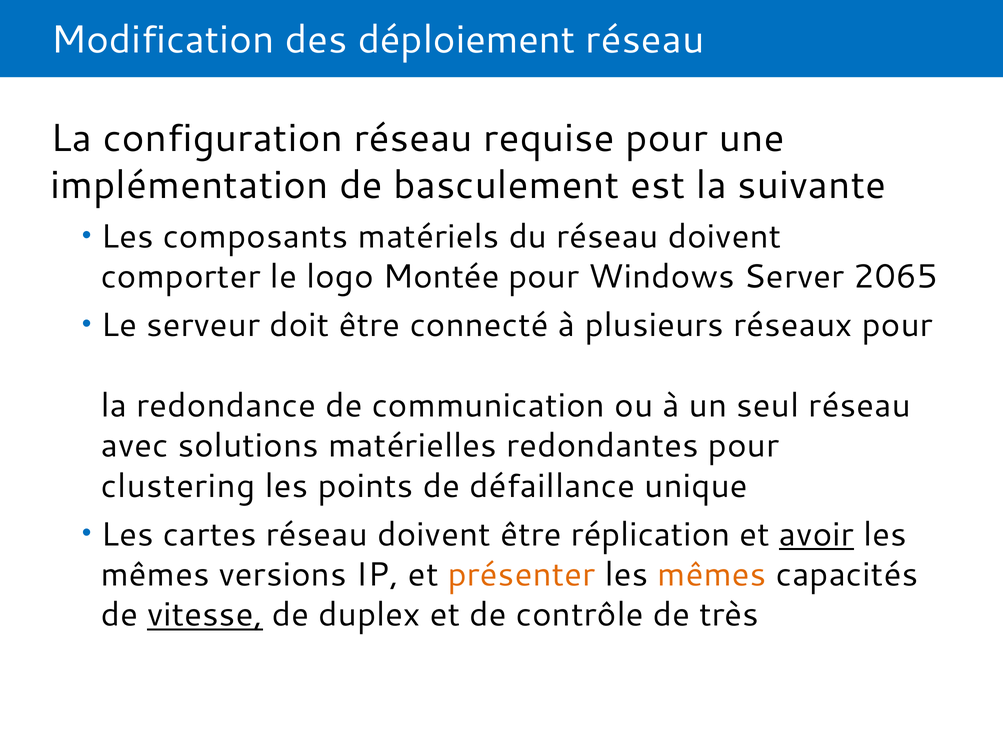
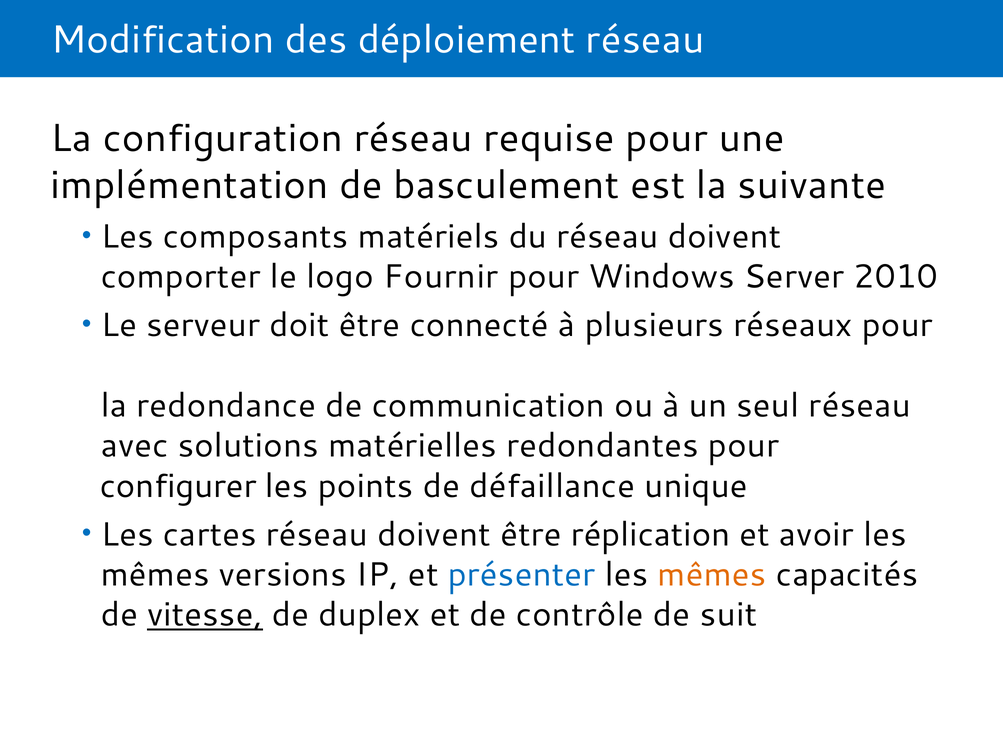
Montée: Montée -> Fournir
2065: 2065 -> 2010
clustering: clustering -> configurer
avoir underline: present -> none
présenter colour: orange -> blue
très: très -> suit
